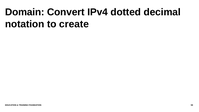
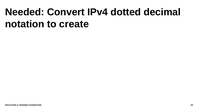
Domain: Domain -> Needed
